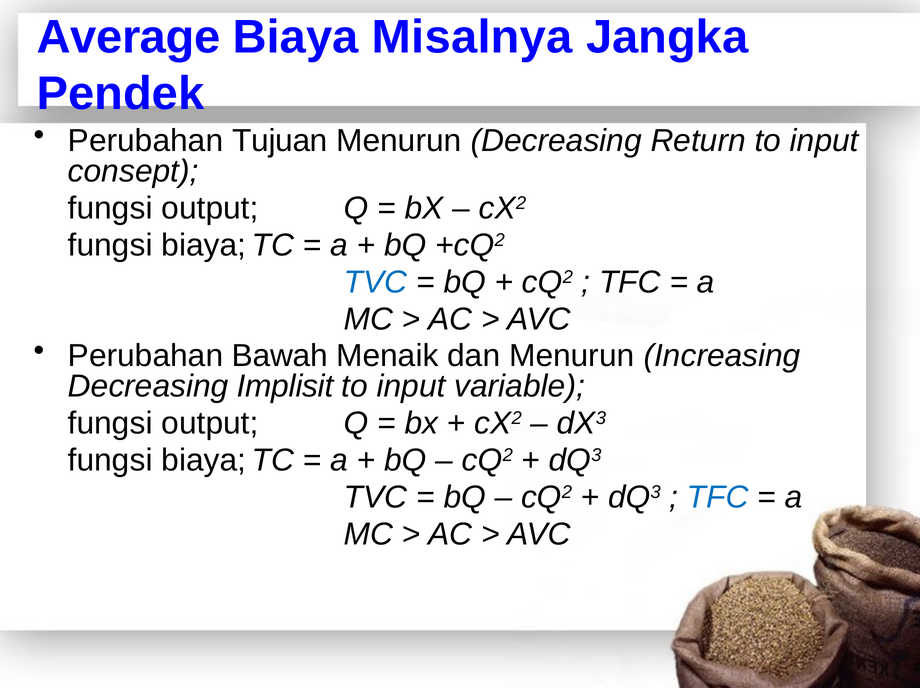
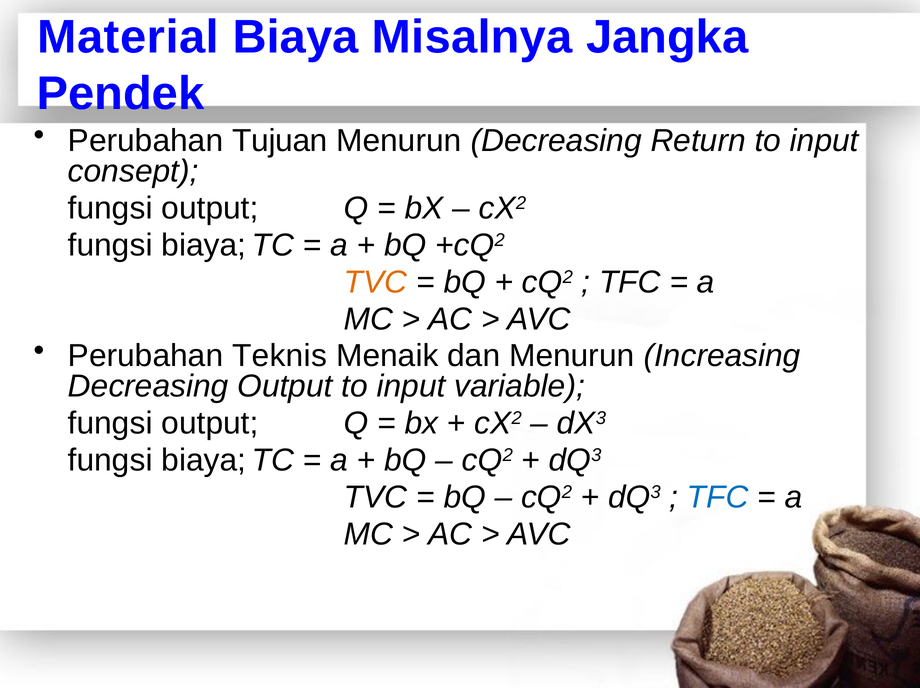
Average: Average -> Material
TVC at (376, 282) colour: blue -> orange
Bawah: Bawah -> Teknis
Decreasing Implisit: Implisit -> Output
